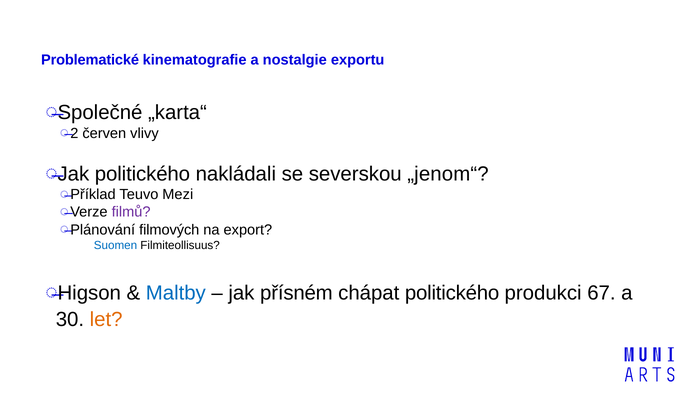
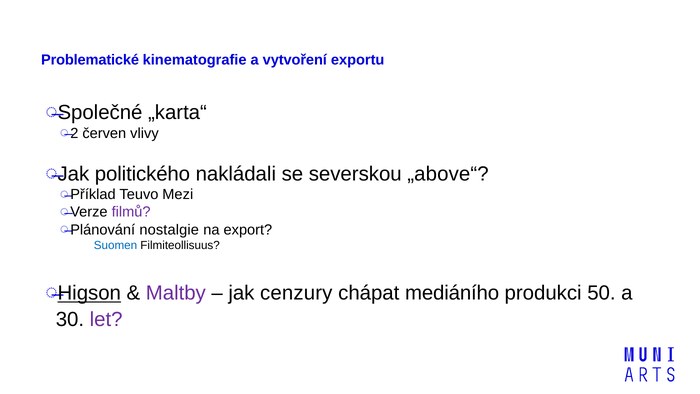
nostalgie: nostalgie -> vytvoření
„jenom“: „jenom“ -> „above“
filmových: filmových -> nostalgie
Higson underline: none -> present
Maltby colour: blue -> purple
přísném: přísném -> cenzury
chápat politického: politického -> mediáního
67: 67 -> 50
let colour: orange -> purple
